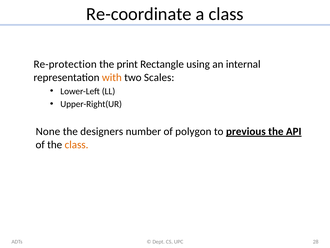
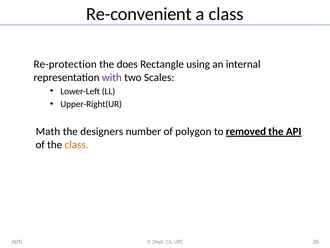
Re-coordinate: Re-coordinate -> Re-convenient
print: print -> does
with colour: orange -> purple
None: None -> Math
previous: previous -> removed
